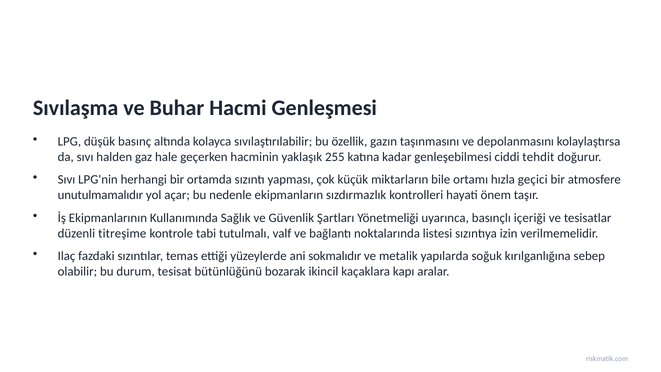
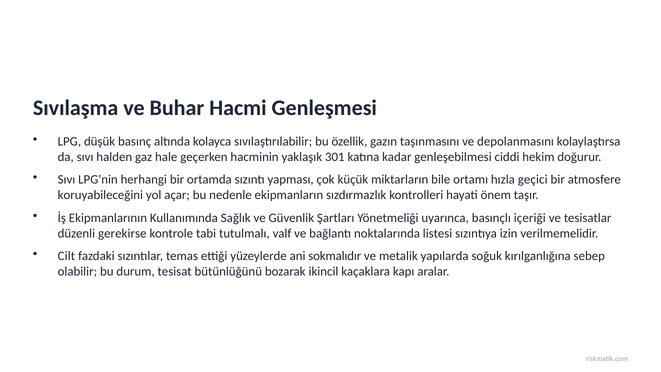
255: 255 -> 301
tehdit: tehdit -> hekim
unutulmamalıdır: unutulmamalıdır -> koruyabileceğini
titreşime: titreşime -> gerekirse
Ilaç: Ilaç -> Cilt
